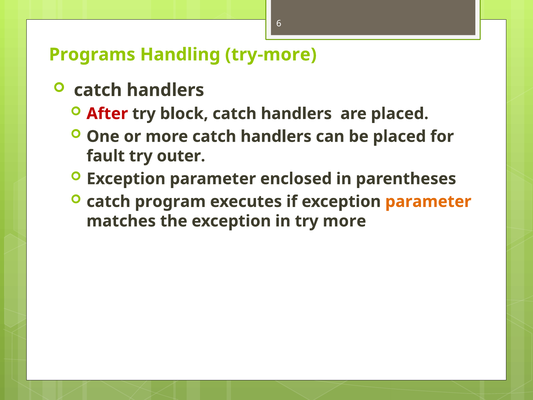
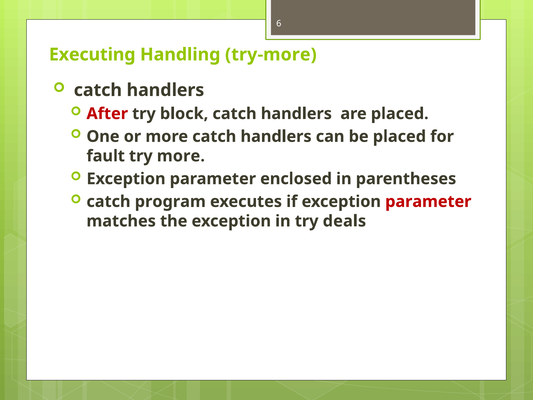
Programs: Programs -> Executing
try outer: outer -> more
parameter at (428, 201) colour: orange -> red
try more: more -> deals
